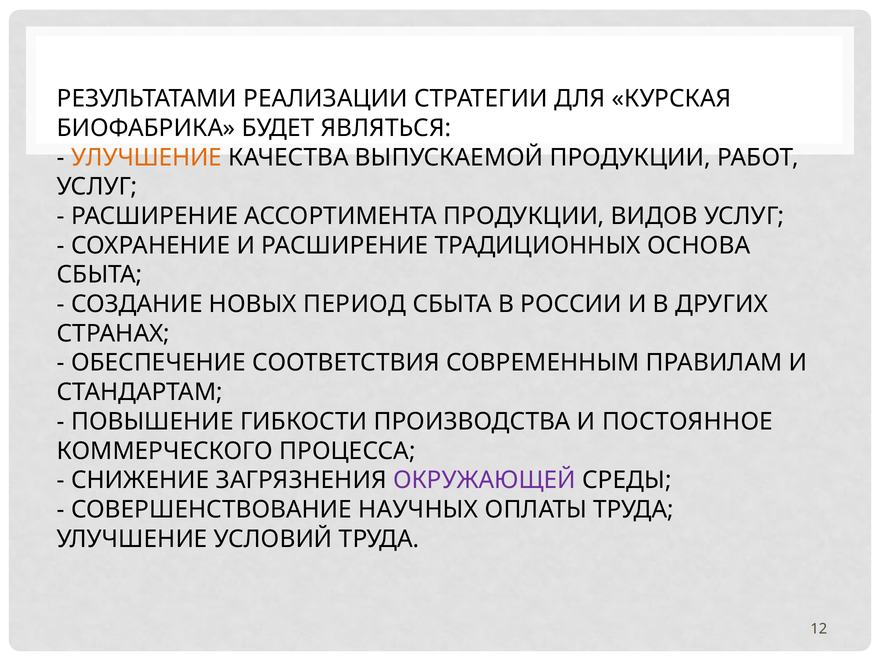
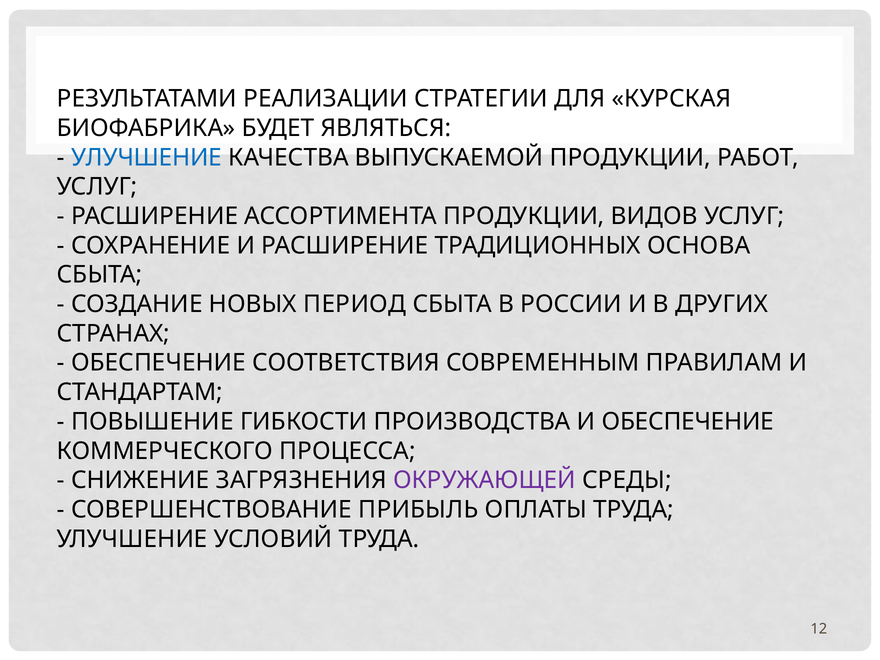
УЛУЧШЕНИЕ at (147, 158) colour: orange -> blue
И ПОСТОЯННОЕ: ПОСТОЯННОЕ -> ОБЕСПЕЧЕНИЕ
НАУЧНЫХ: НАУЧНЫХ -> ПРИБЫЛЬ
